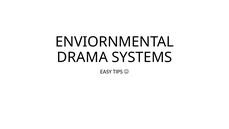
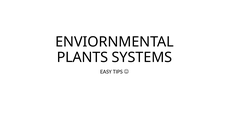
DRAMA: DRAMA -> PLANTS
